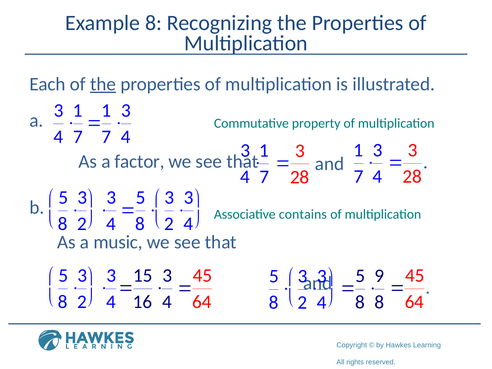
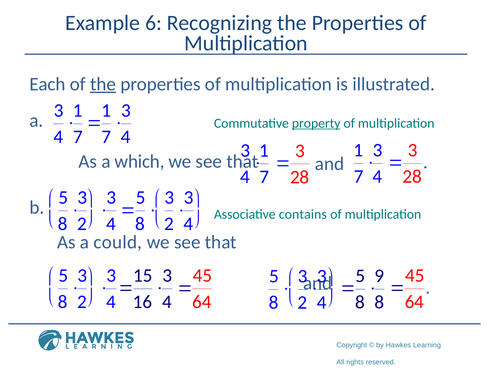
Example 8: 8 -> 6
property underline: none -> present
factor: factor -> which
music: music -> could
